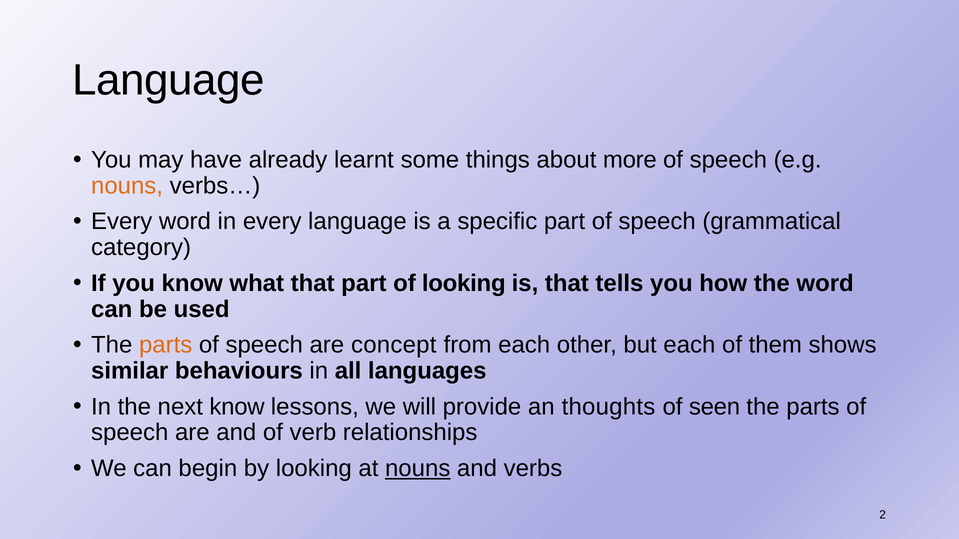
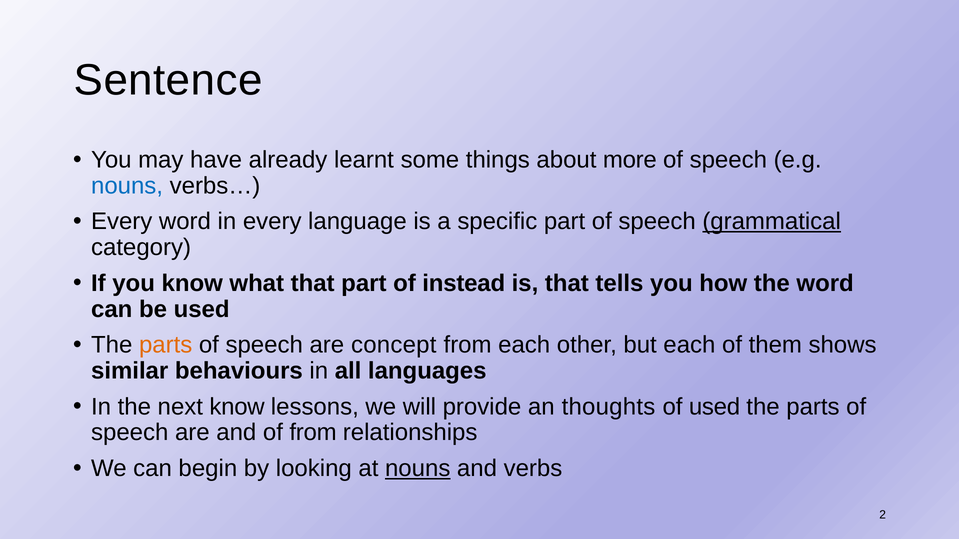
Language at (169, 81): Language -> Sentence
nouns at (127, 186) colour: orange -> blue
grammatical underline: none -> present
of looking: looking -> instead
of seen: seen -> used
of verb: verb -> from
